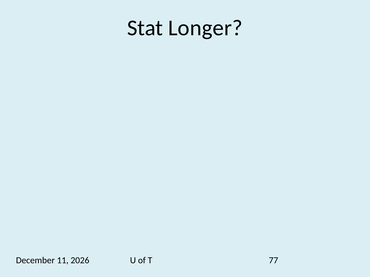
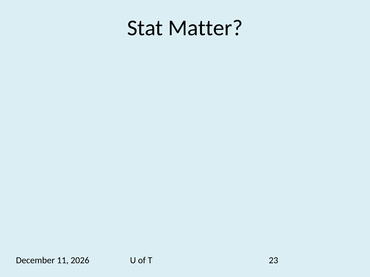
Longer: Longer -> Matter
77: 77 -> 23
